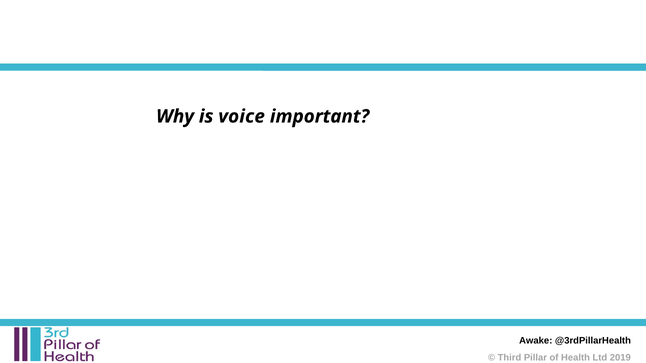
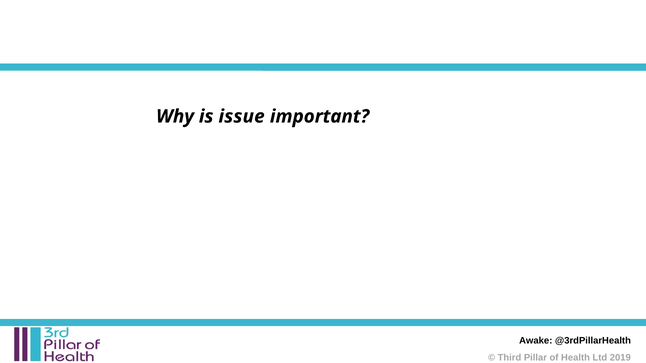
voice: voice -> issue
